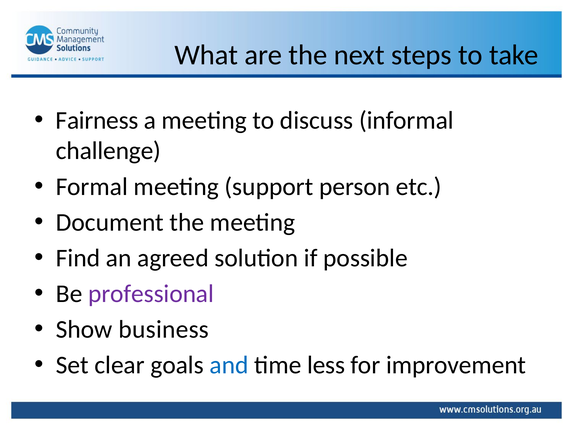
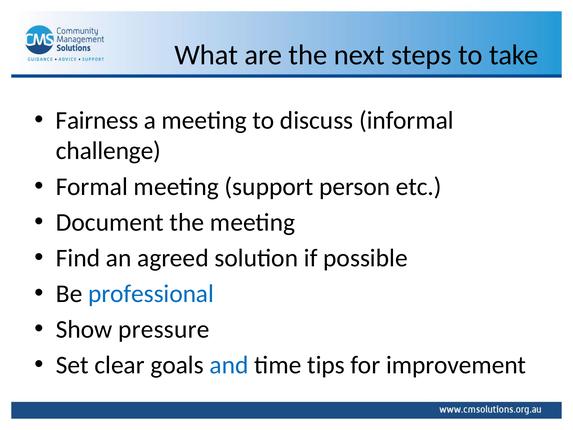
professional colour: purple -> blue
business: business -> pressure
less: less -> tips
